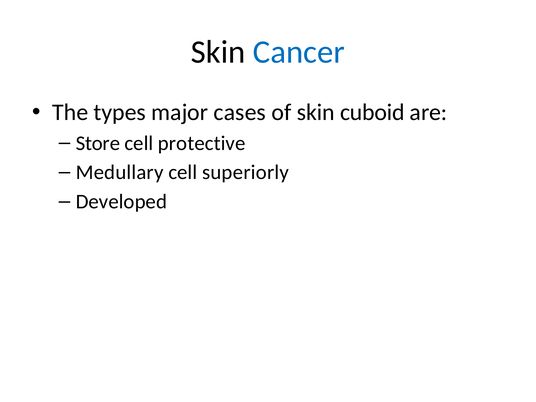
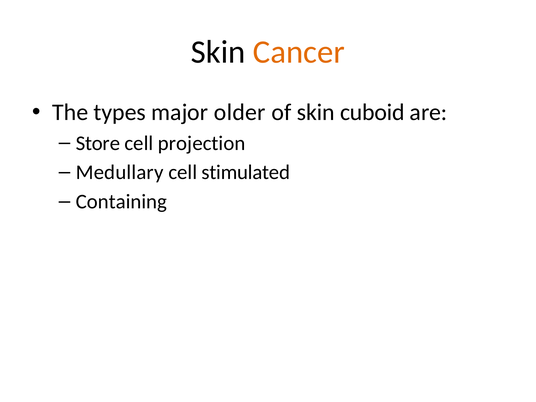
Cancer colour: blue -> orange
cases: cases -> older
protective: protective -> projection
superiorly: superiorly -> stimulated
Developed: Developed -> Containing
